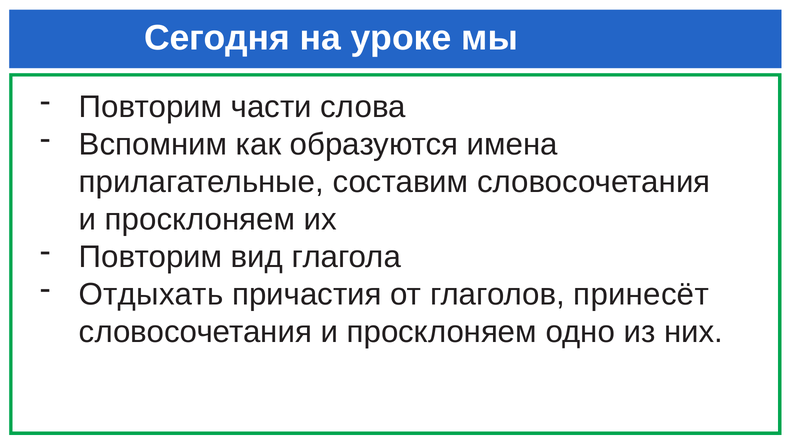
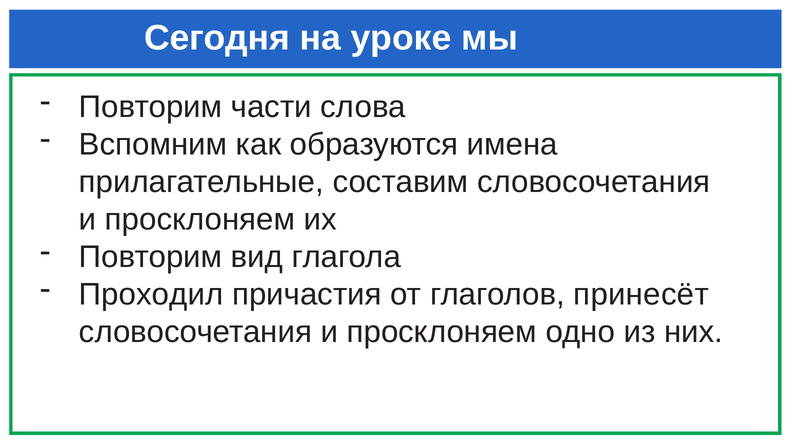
Отдыхать: Отдыхать -> Проходил
